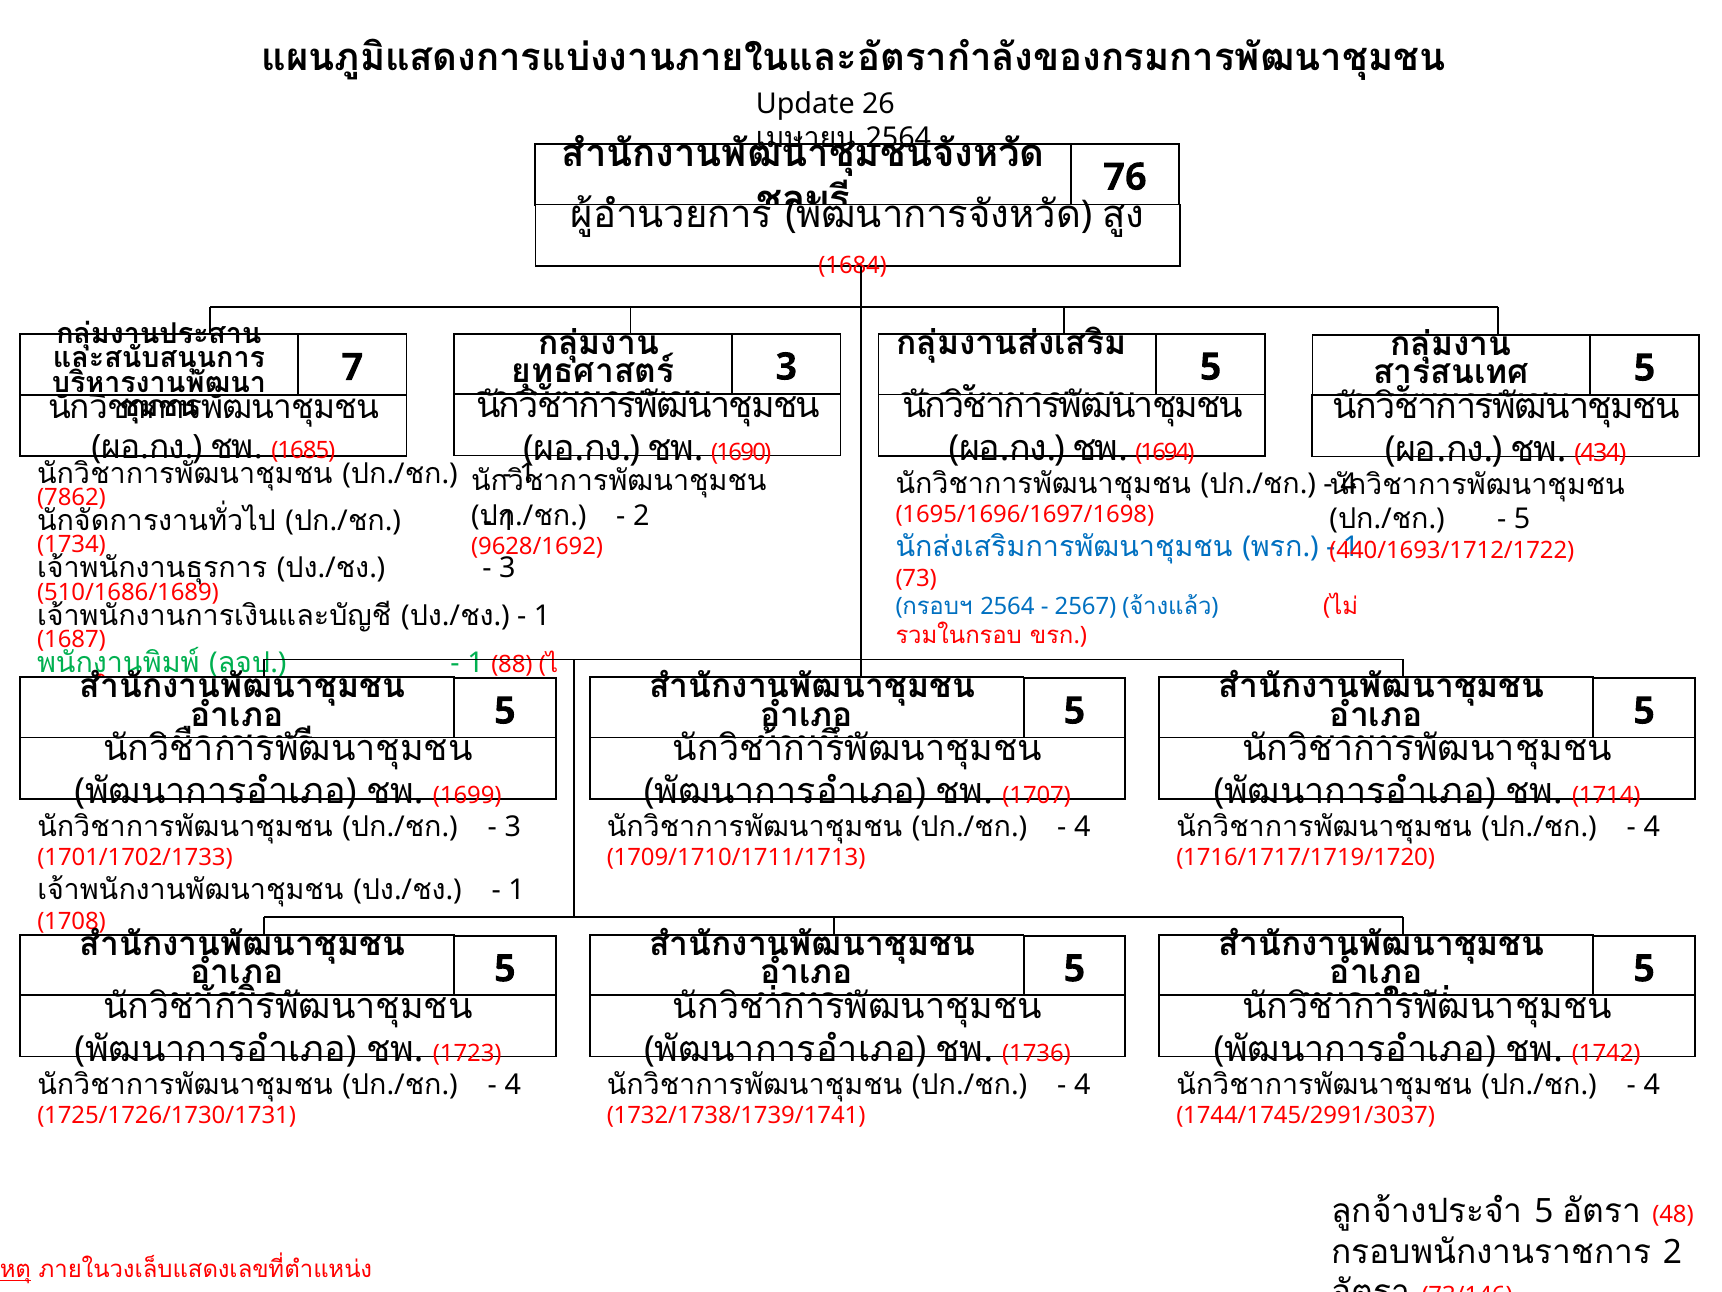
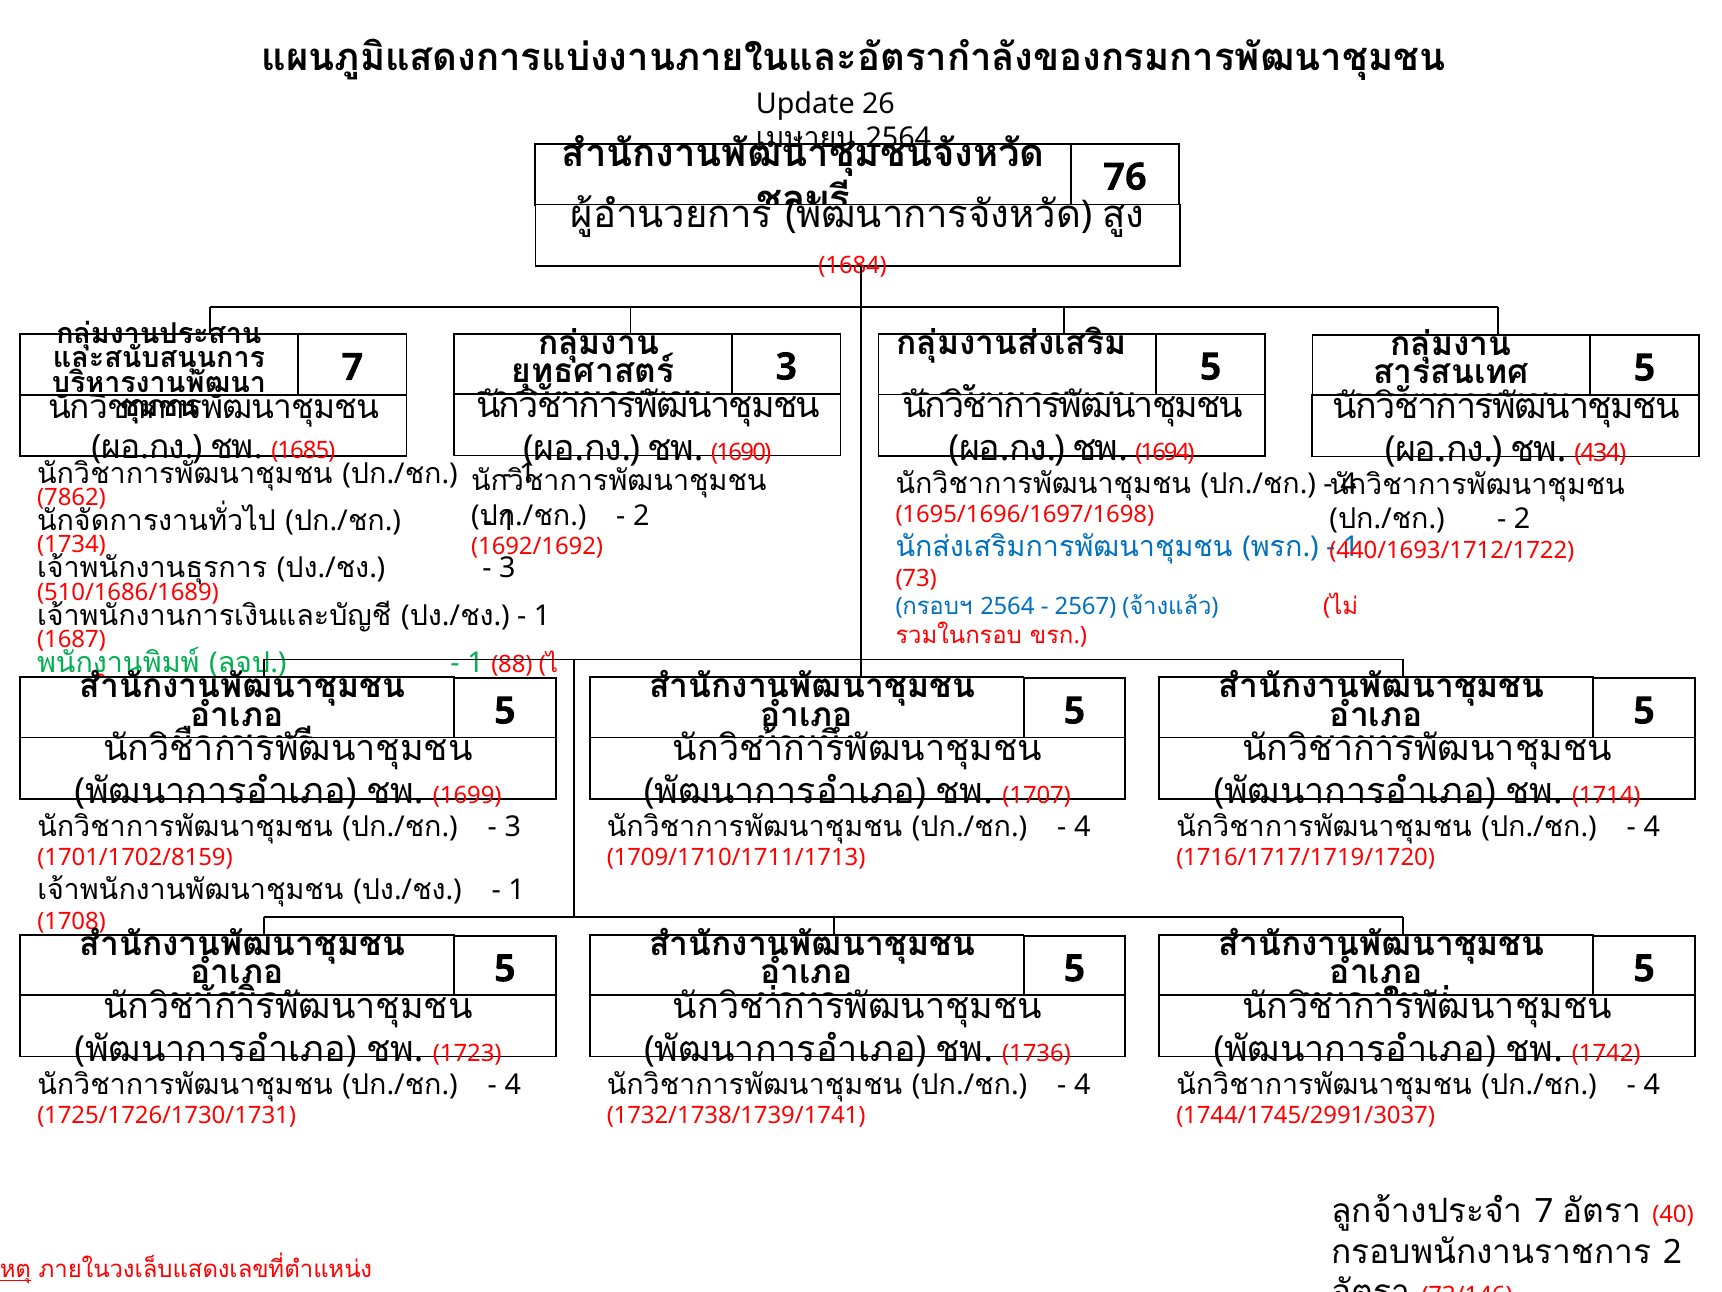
5 at (1522, 519): 5 -> 2
9628/1692: 9628/1692 -> 1692/1692
1701/1702/1733: 1701/1702/1733 -> 1701/1702/8159
5 at (1544, 1211): 5 -> 7
48: 48 -> 40
